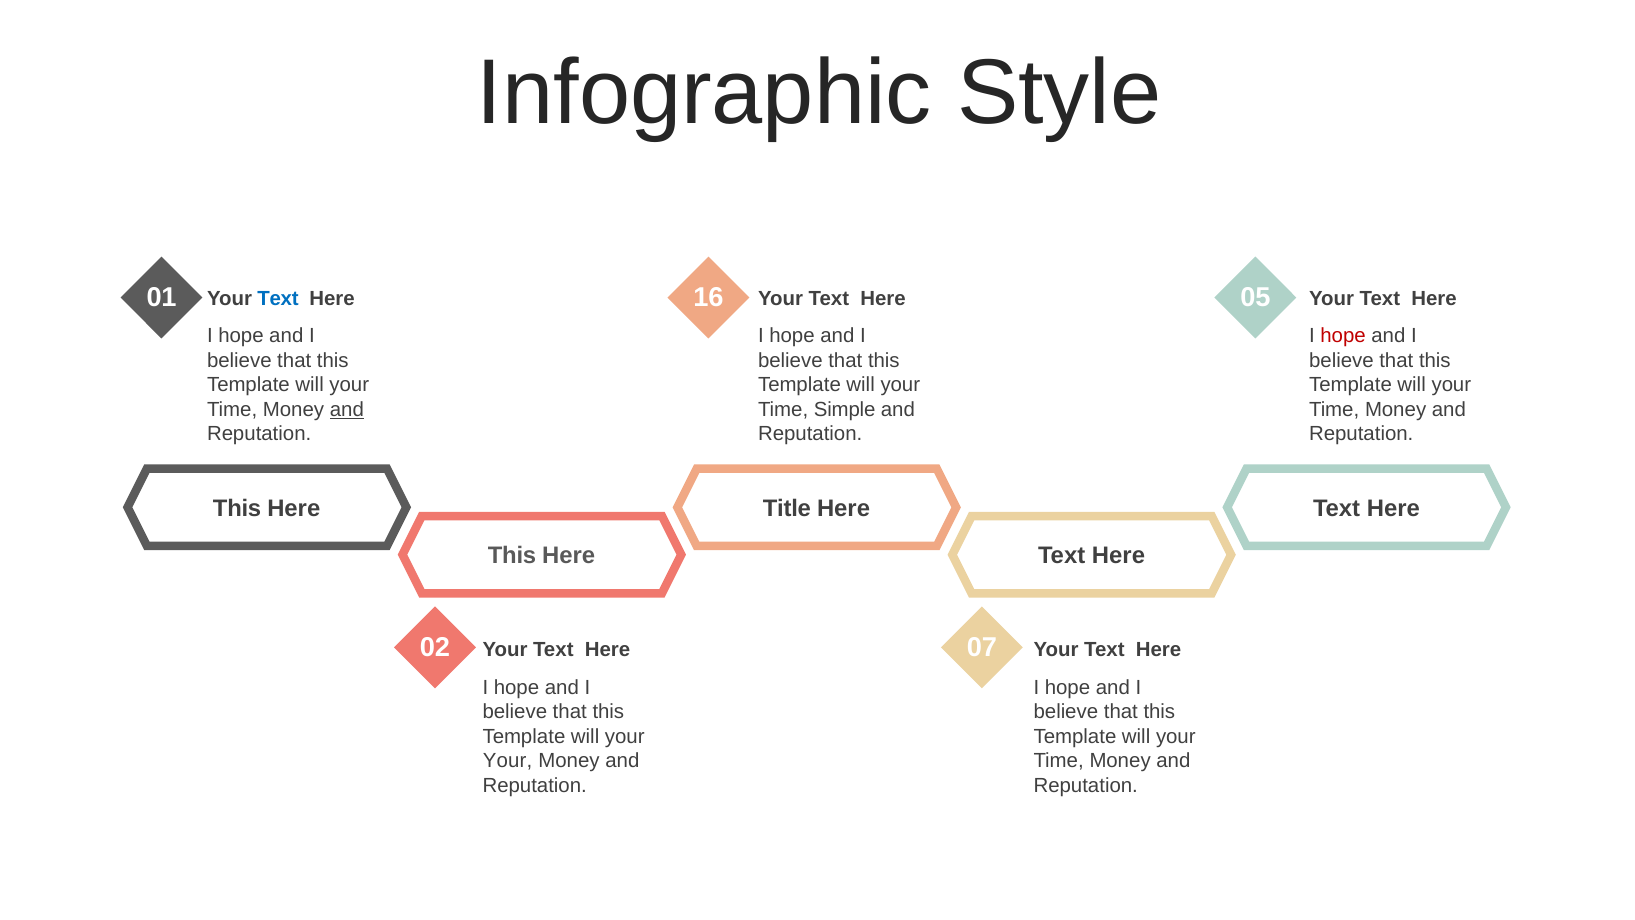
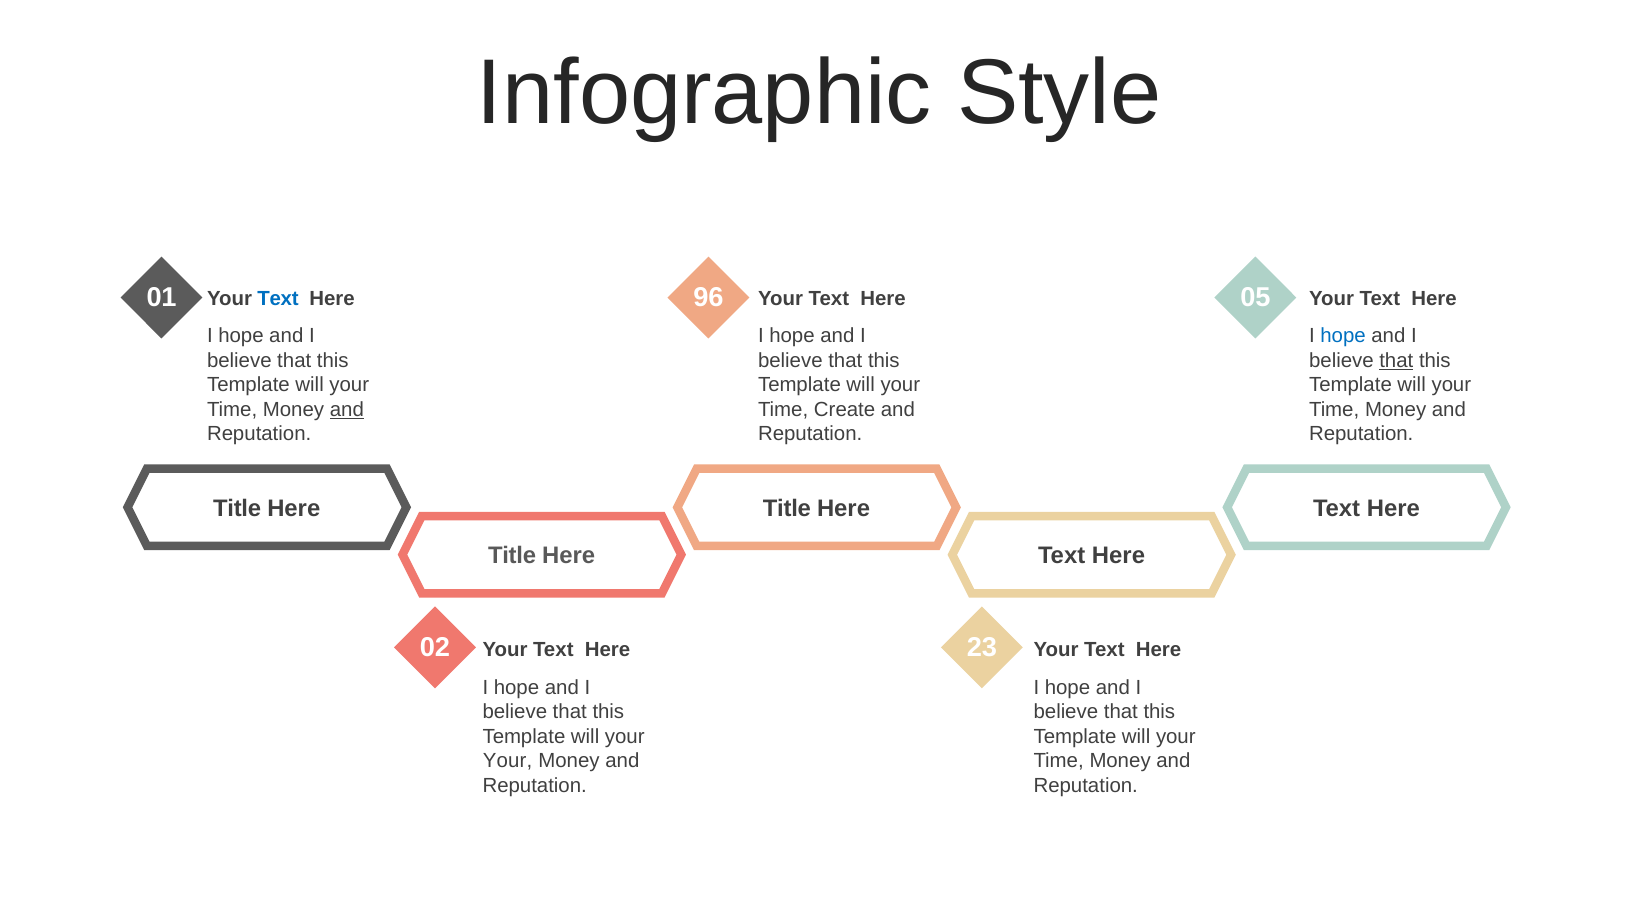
16: 16 -> 96
hope at (1343, 336) colour: red -> blue
that at (1396, 360) underline: none -> present
Simple: Simple -> Create
This at (237, 509): This -> Title
This at (512, 556): This -> Title
07: 07 -> 23
